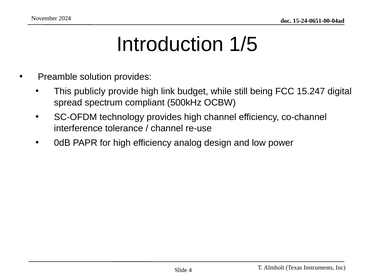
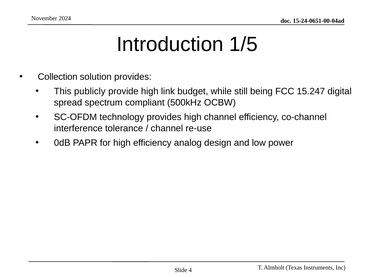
Preamble: Preamble -> Collection
